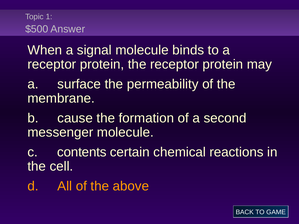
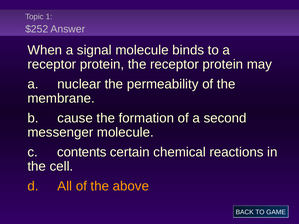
$500: $500 -> $252
surface: surface -> nuclear
